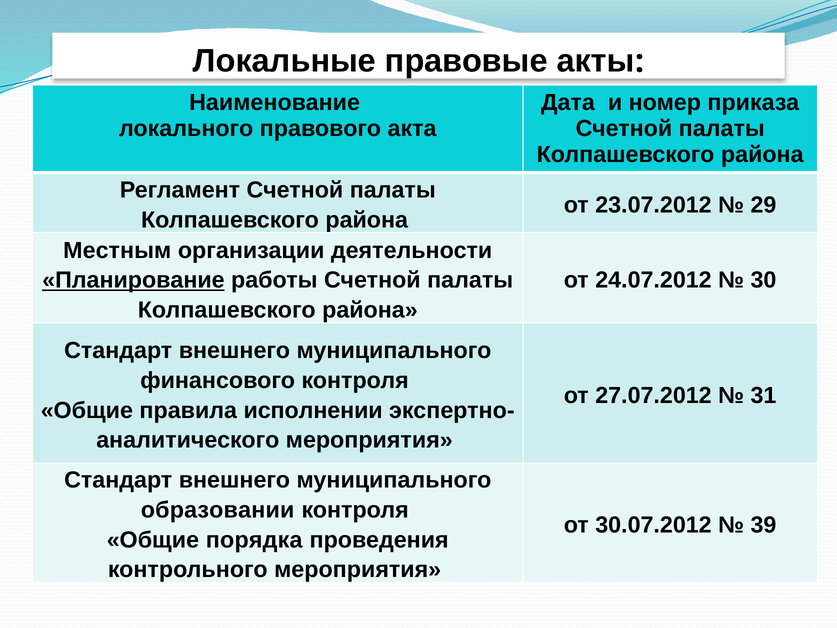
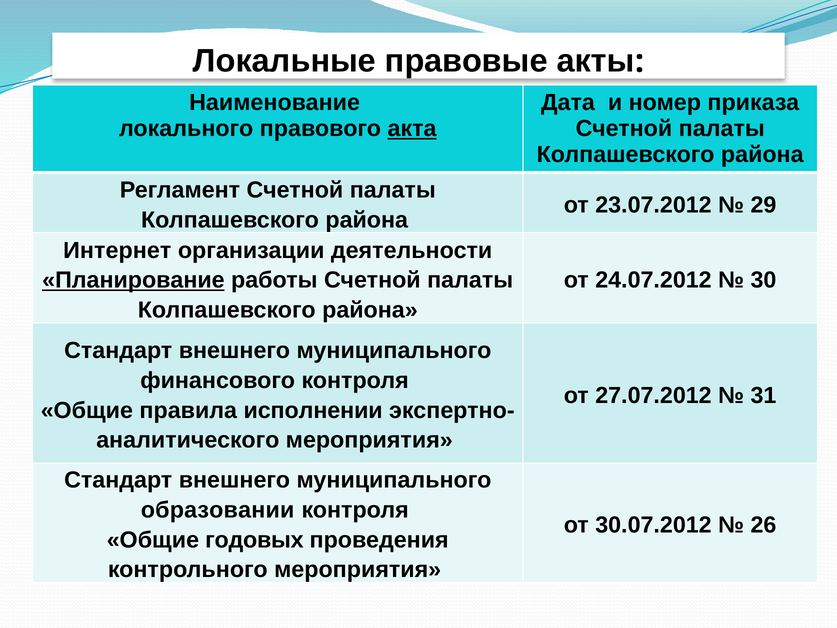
акта underline: none -> present
Местным: Местным -> Интернет
39: 39 -> 26
порядка: порядка -> годовых
